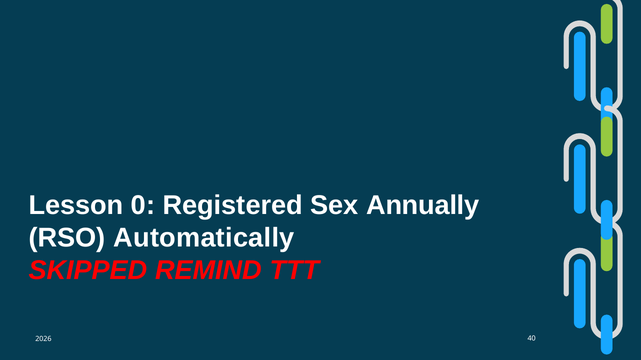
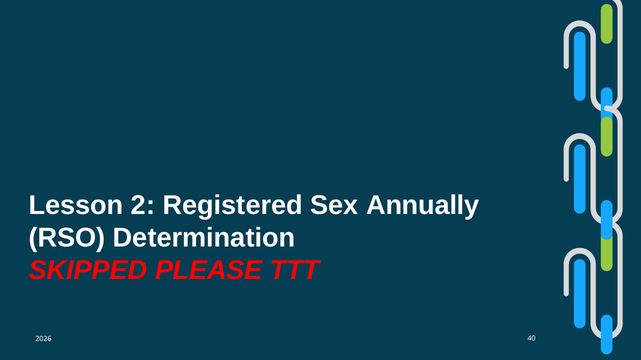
0: 0 -> 2
Automatically: Automatically -> Determination
REMIND: REMIND -> PLEASE
